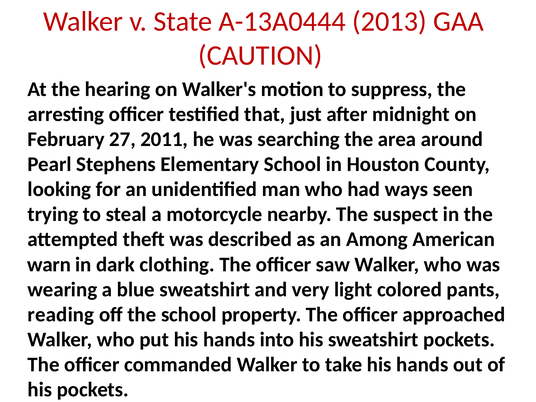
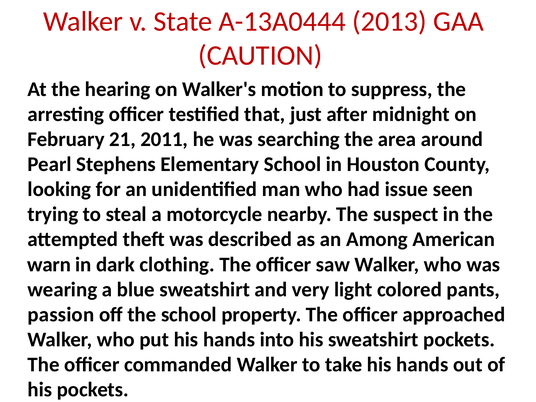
27: 27 -> 21
ways: ways -> issue
reading: reading -> passion
